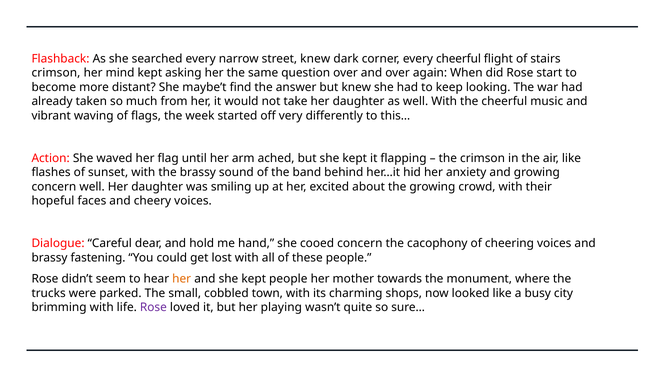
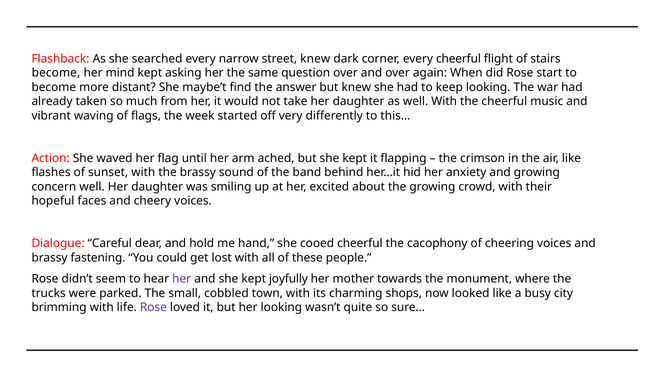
crimson at (56, 73): crimson -> become
cooed concern: concern -> cheerful
her at (182, 278) colour: orange -> purple
kept people: people -> joyfully
her playing: playing -> looking
